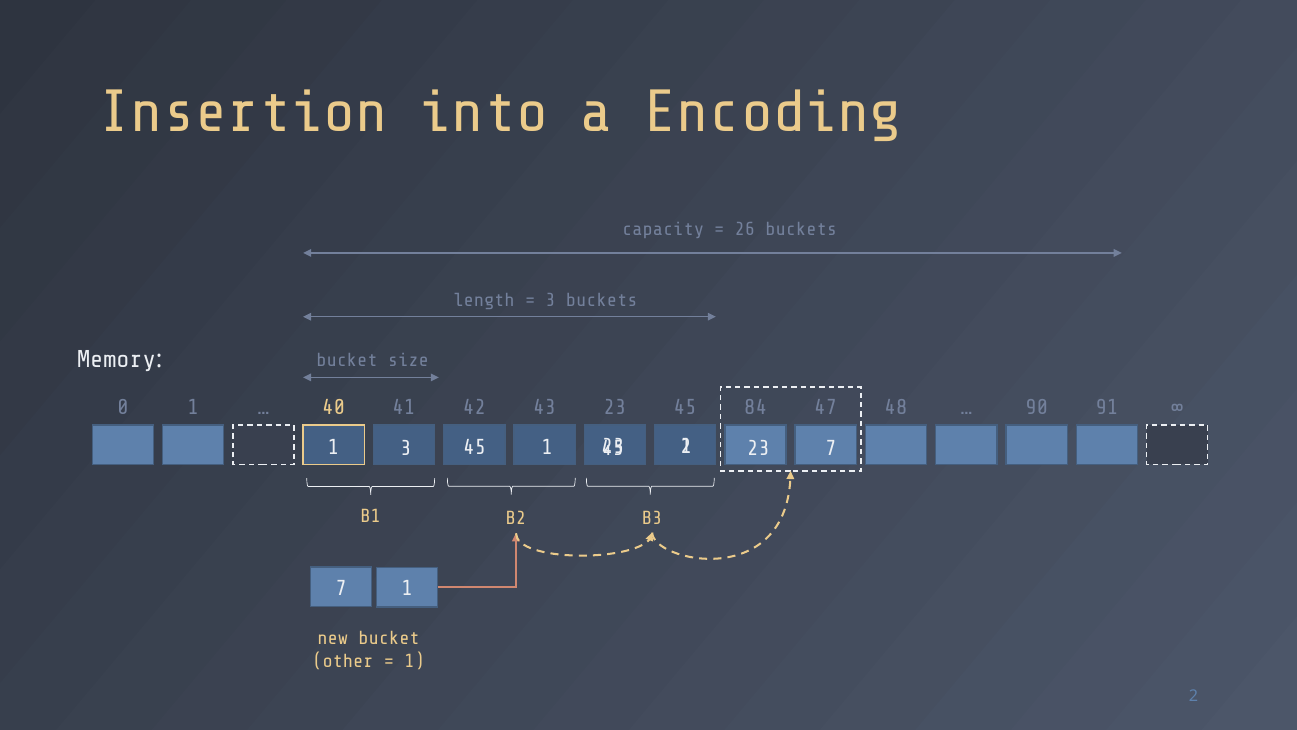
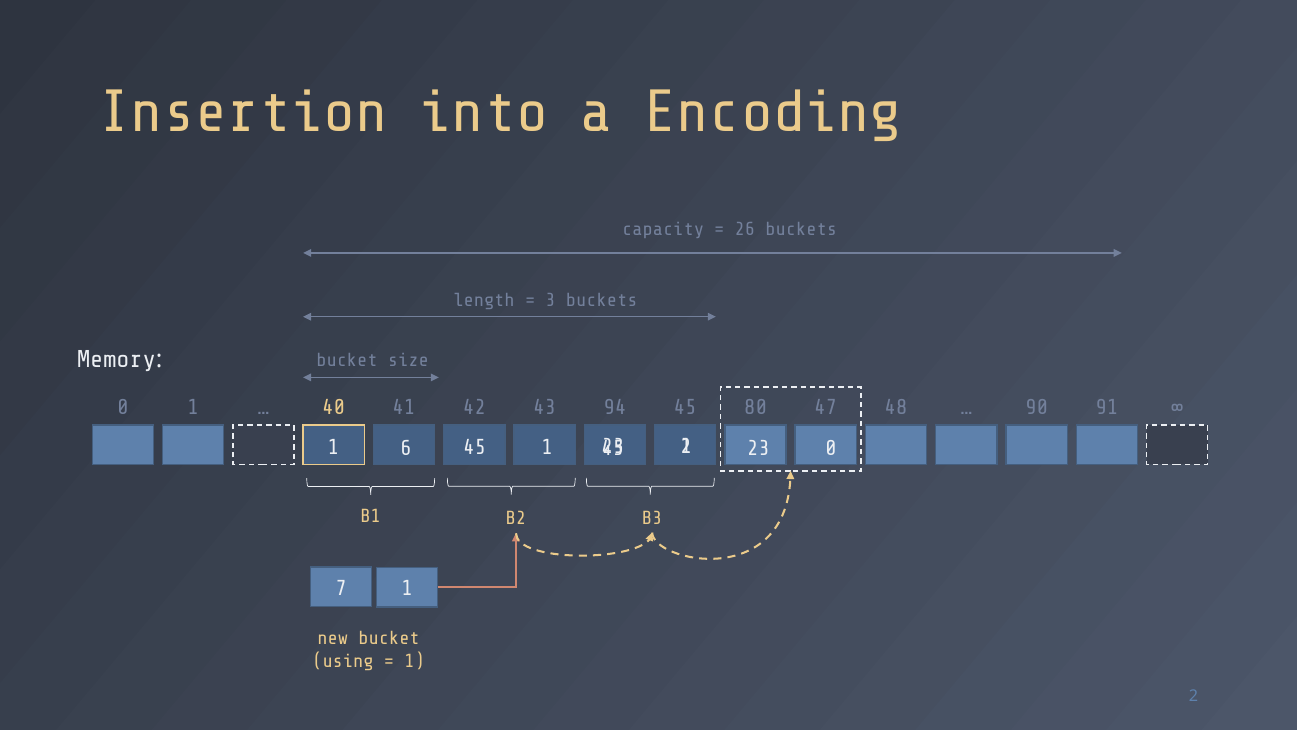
41 23: 23 -> 94
84: 84 -> 80
1 3: 3 -> 6
23 7: 7 -> 0
other: other -> using
